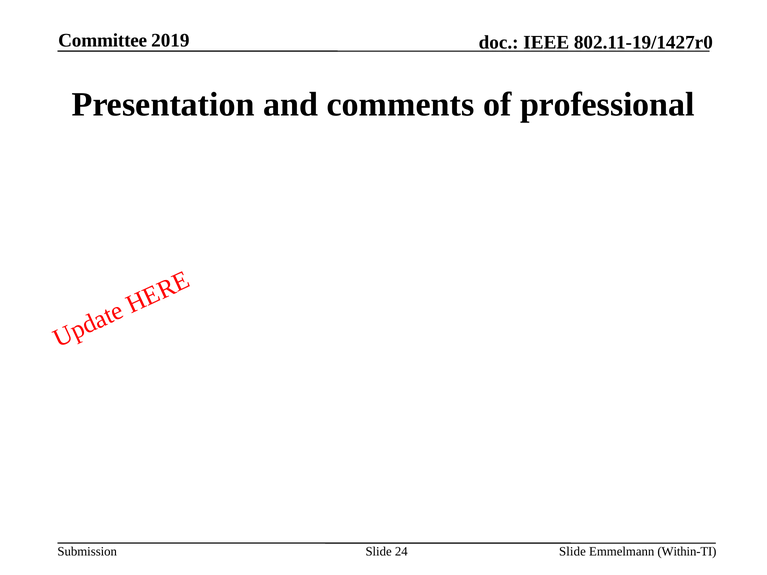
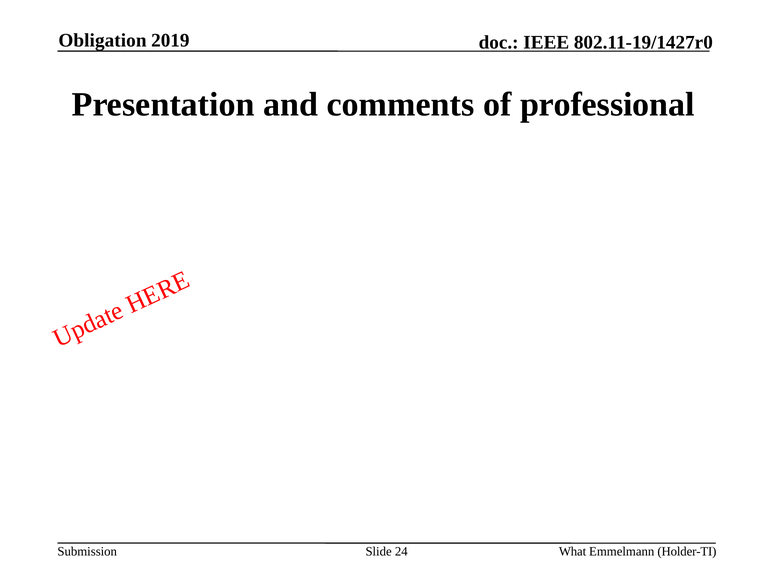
Committee: Committee -> Obligation
Slide at (572, 552): Slide -> What
Within-TI: Within-TI -> Holder-TI
